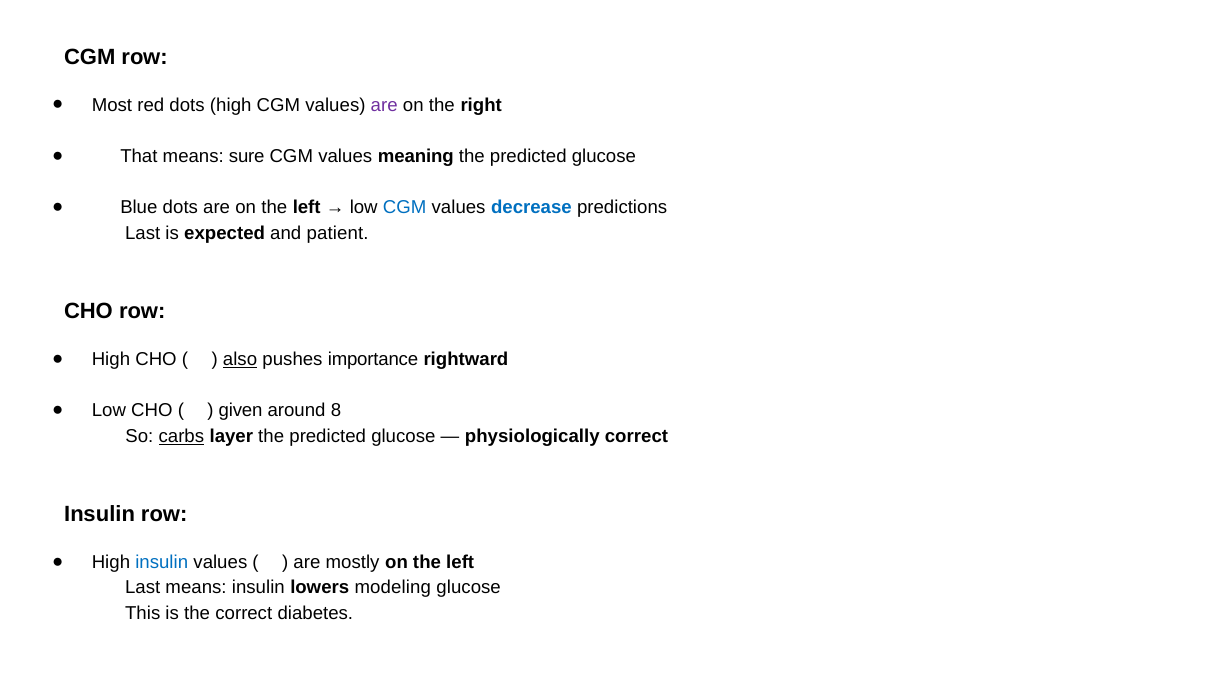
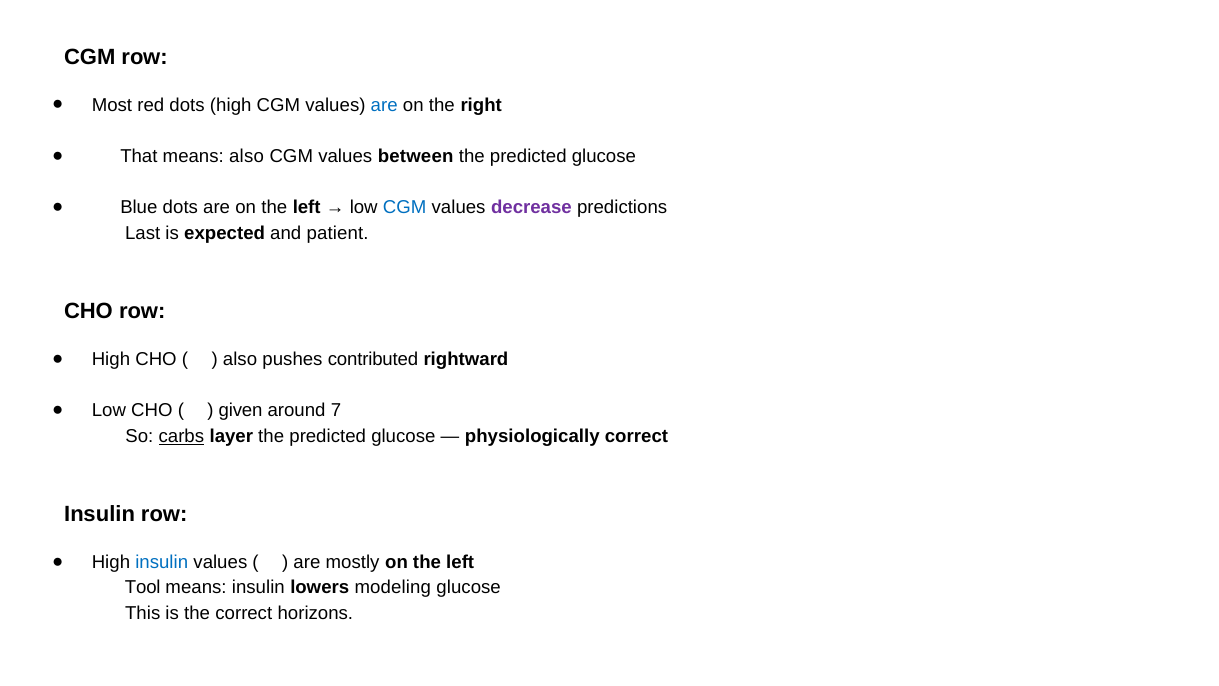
are at (384, 105) colour: purple -> blue
means sure: sure -> also
meaning: meaning -> between
decrease colour: blue -> purple
also at (240, 359) underline: present -> none
importance: importance -> contributed
8: 8 -> 7
Last at (143, 587): Last -> Tool
diabetes: diabetes -> horizons
